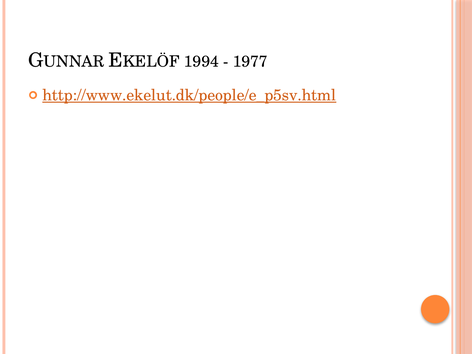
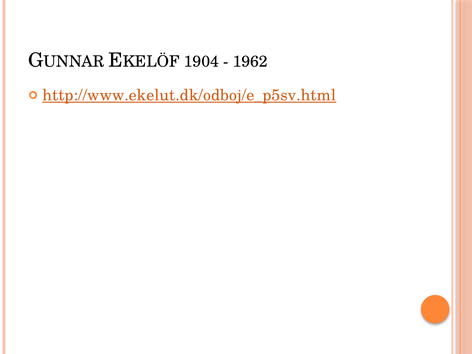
1994: 1994 -> 1904
1977: 1977 -> 1962
http://www.ekelut.dk/people/e_p5sv.html: http://www.ekelut.dk/people/e_p5sv.html -> http://www.ekelut.dk/odboj/e_p5sv.html
